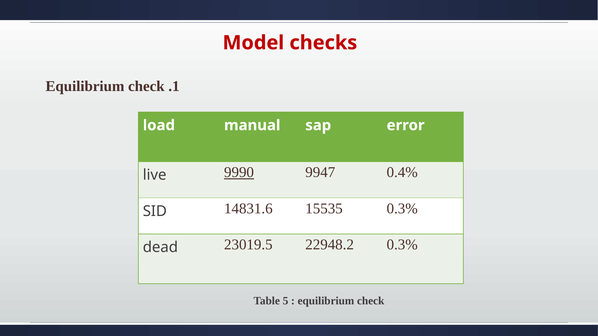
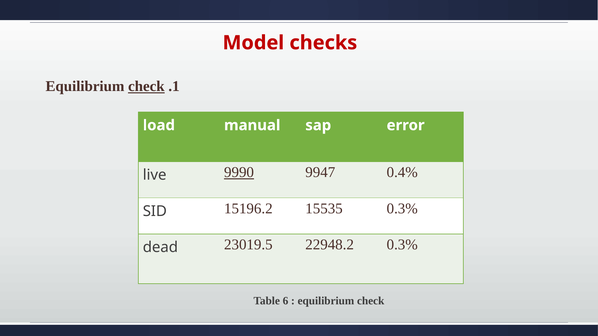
check at (146, 86) underline: none -> present
14831.6: 14831.6 -> 15196.2
5: 5 -> 6
